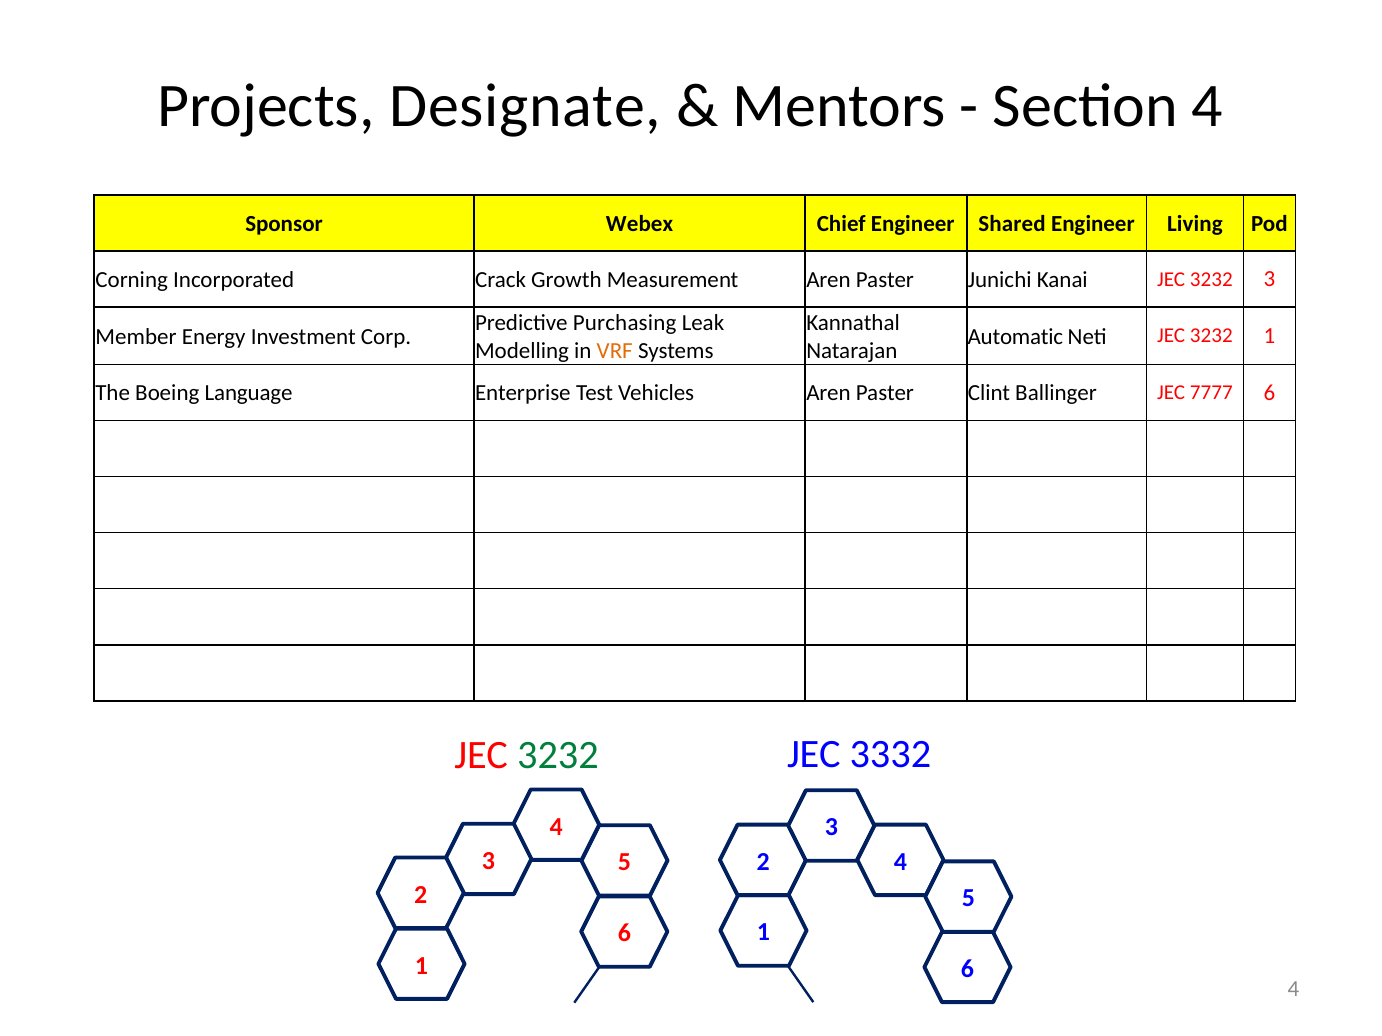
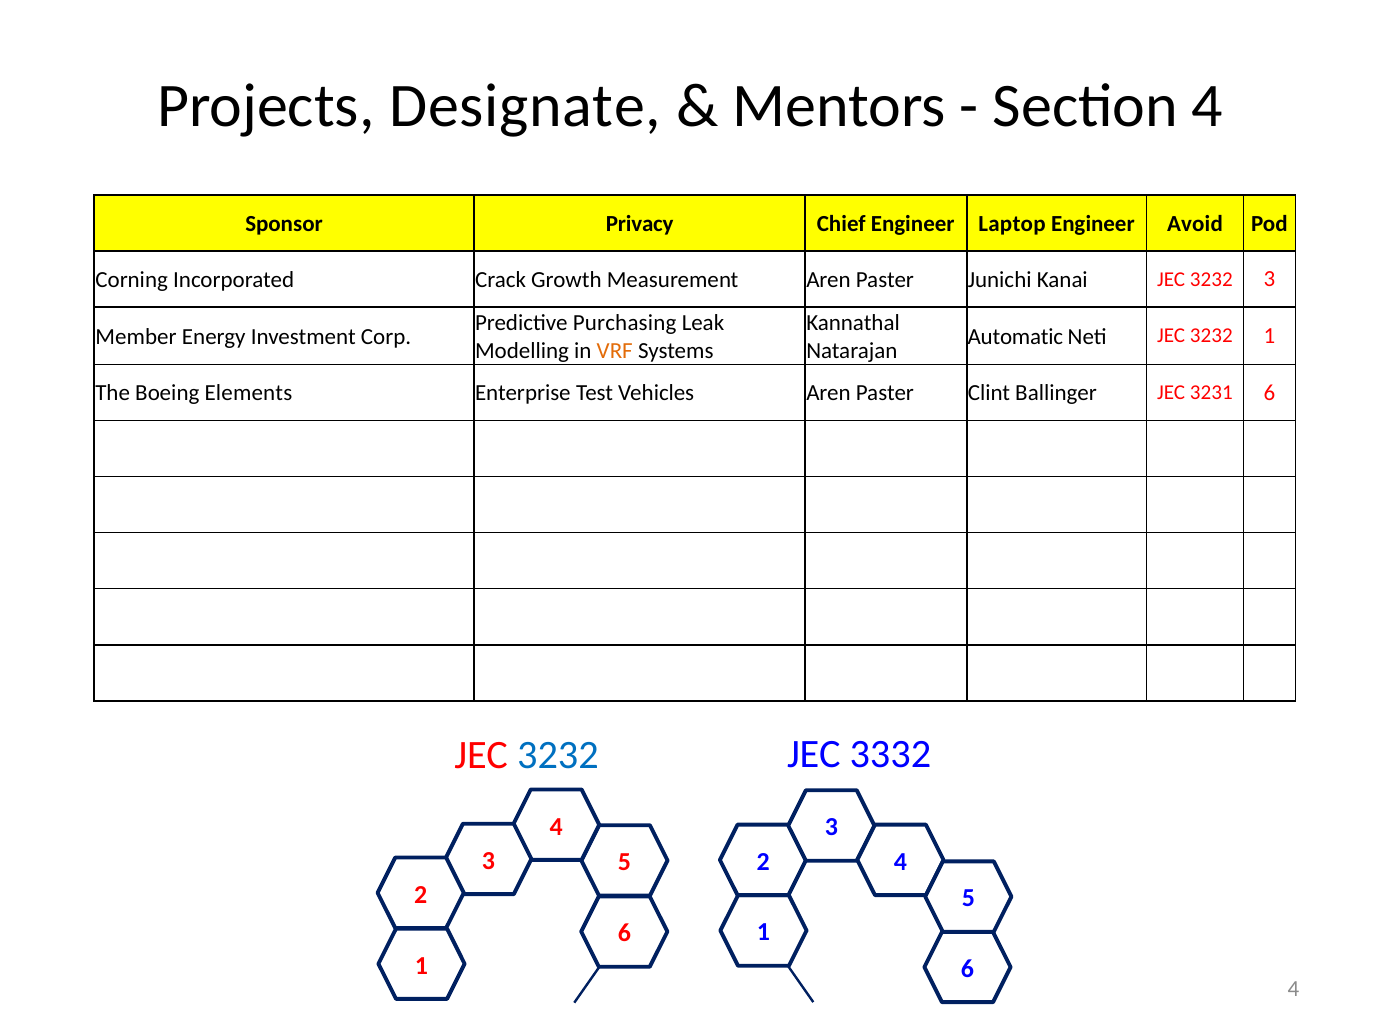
Webex: Webex -> Privacy
Shared: Shared -> Laptop
Living: Living -> Avoid
Language: Language -> Elements
7777: 7777 -> 3231
3232 at (558, 755) colour: green -> blue
